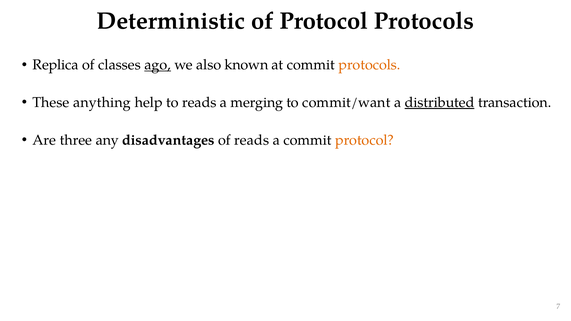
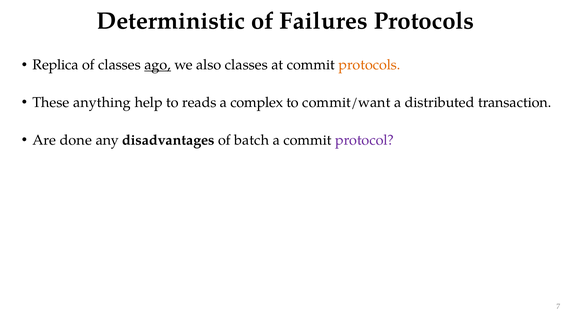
of Protocol: Protocol -> Failures
also known: known -> classes
merging: merging -> complex
distributed underline: present -> none
three: three -> done
of reads: reads -> batch
protocol at (365, 140) colour: orange -> purple
